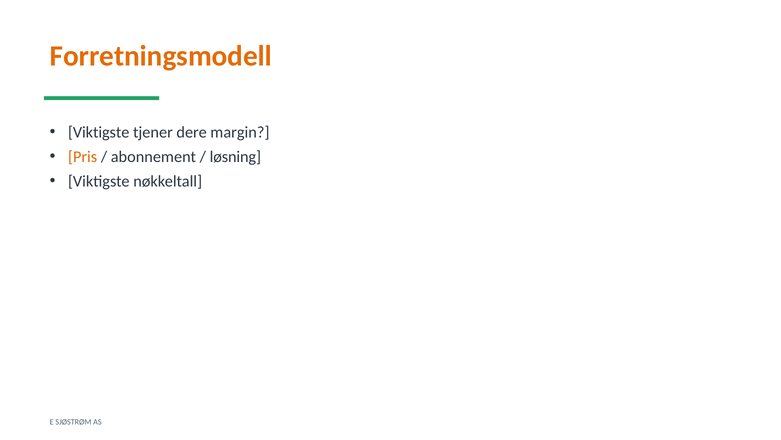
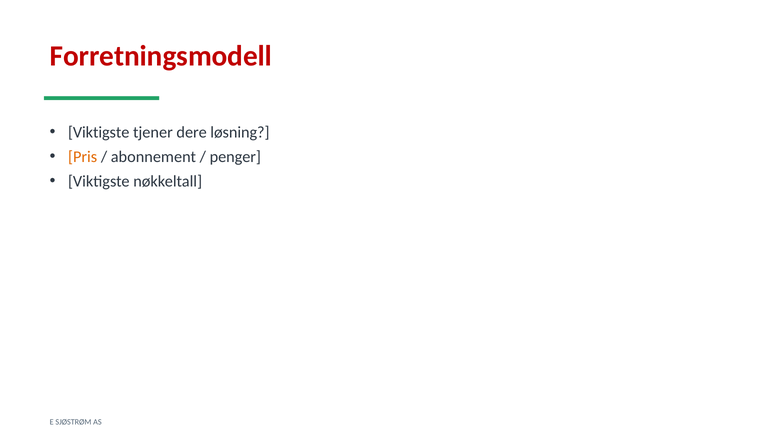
Forretningsmodell colour: orange -> red
margin: margin -> løsning
løsning: løsning -> penger
